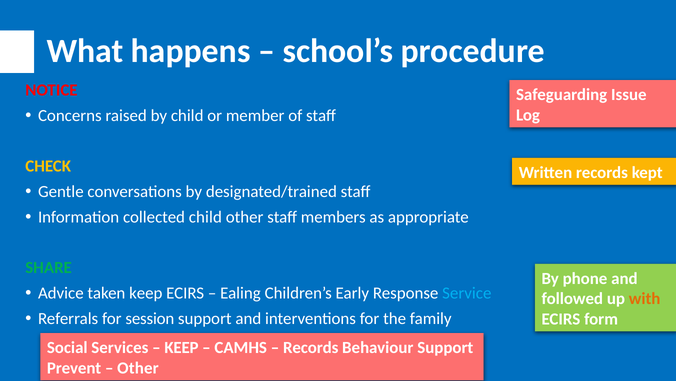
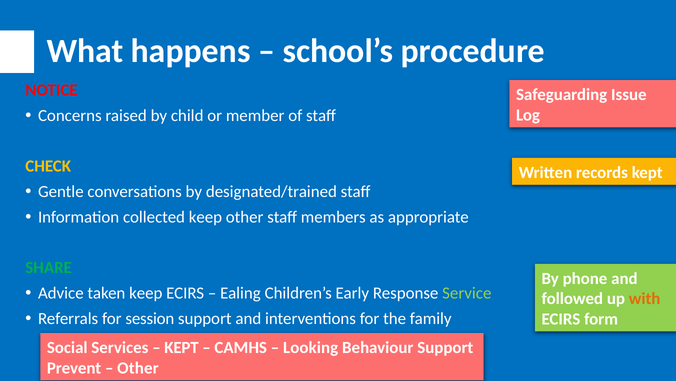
collected child: child -> keep
Service colour: light blue -> light green
KEEP at (182, 347): KEEP -> KEPT
Records at (311, 347): Records -> Looking
